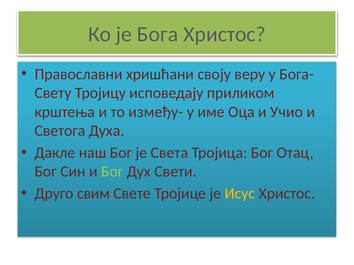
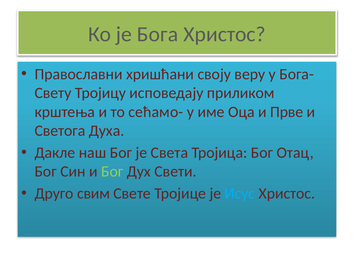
између-: између- -> сећамо-
Учио: Учио -> Прве
Исус colour: yellow -> light blue
